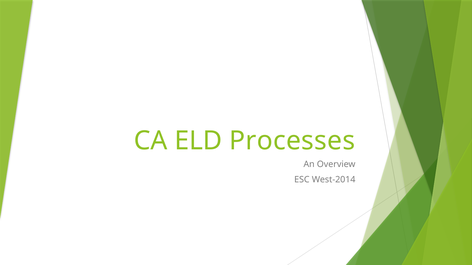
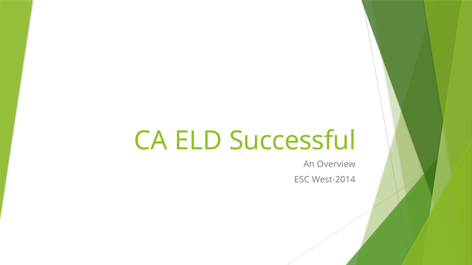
Processes: Processes -> Successful
